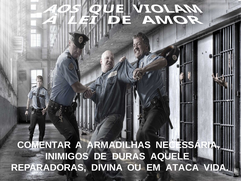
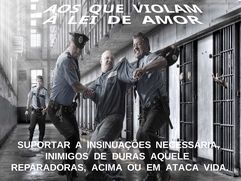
COMENTAR: COMENTAR -> SUPORTAR
ARMADILHAS: ARMADILHAS -> INSINUAÇÕES
DIVINA: DIVINA -> ACIMA
